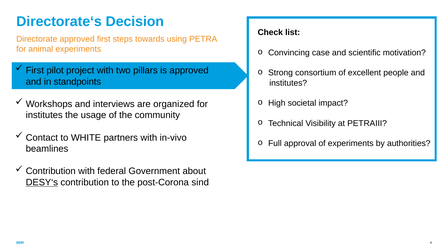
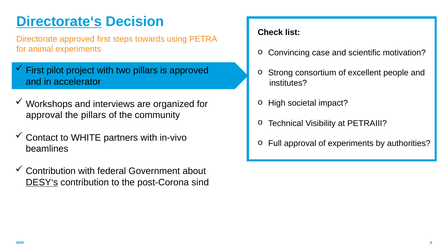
Directorate‘s underline: none -> present
standpoints: standpoints -> accelerator
institutes at (44, 115): institutes -> approval
the usage: usage -> pillars
